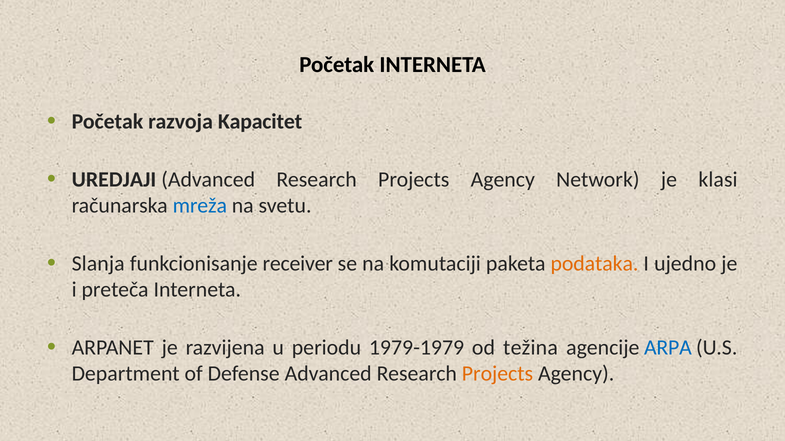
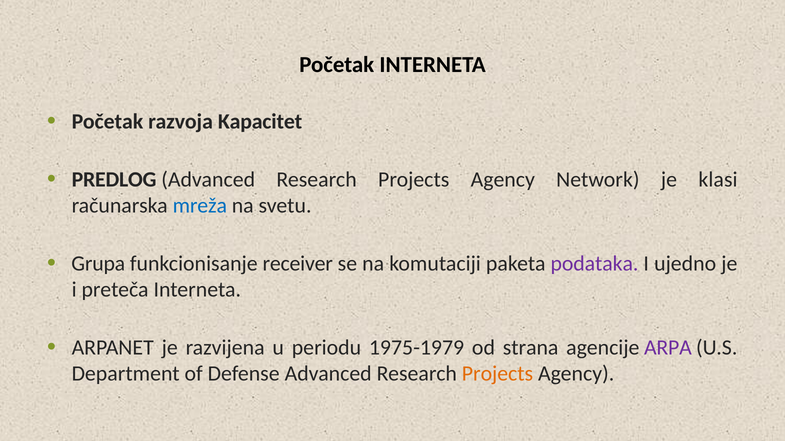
UREDJAJI: UREDJAJI -> PREDLOG
Slanja: Slanja -> Grupa
podataka colour: orange -> purple
1979-1979: 1979-1979 -> 1975-1979
težina: težina -> strana
ARPA colour: blue -> purple
